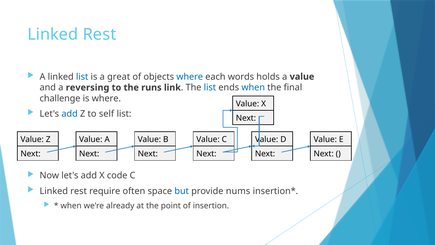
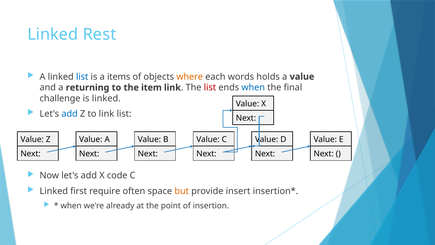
great: great -> items
where at (190, 77) colour: blue -> orange
reversing: reversing -> returning
runs: runs -> item
list at (210, 87) colour: blue -> red
is where: where -> linked
to self: self -> link
rest at (79, 191): rest -> first
but colour: blue -> orange
nums: nums -> insert
